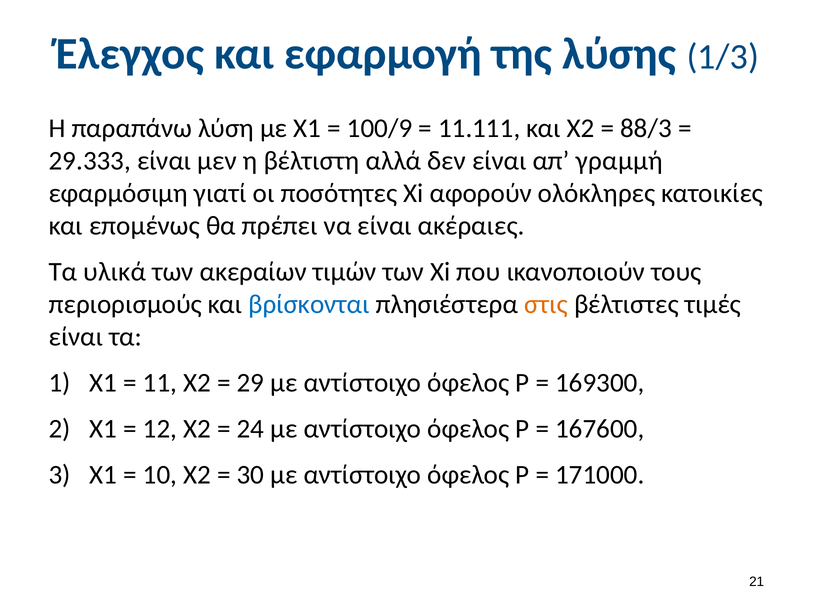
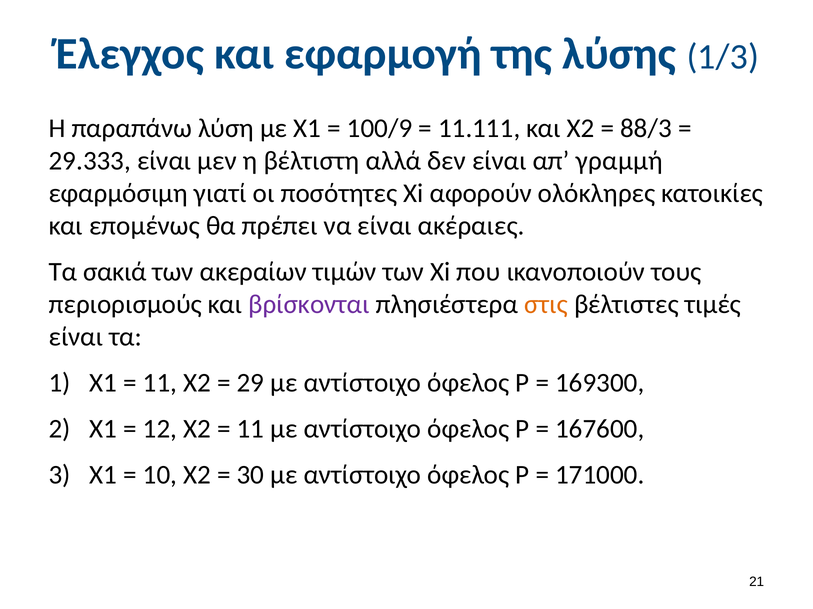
υλικά: υλικά -> σακιά
βρίσκονται colour: blue -> purple
24 at (250, 429): 24 -> 11
